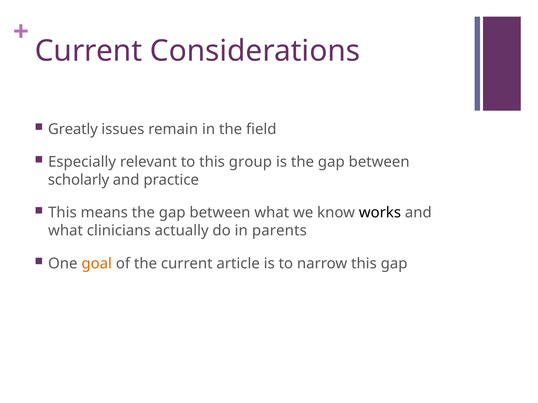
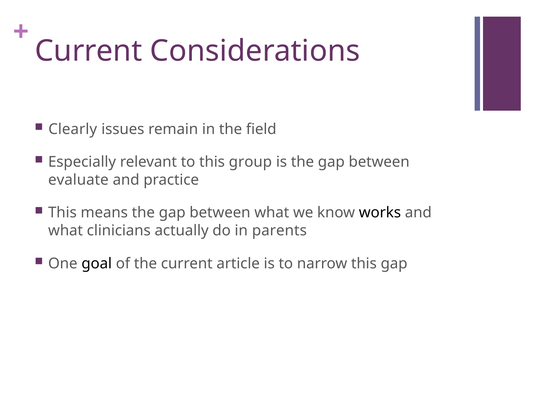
Greatly: Greatly -> Clearly
scholarly: scholarly -> evaluate
goal colour: orange -> black
